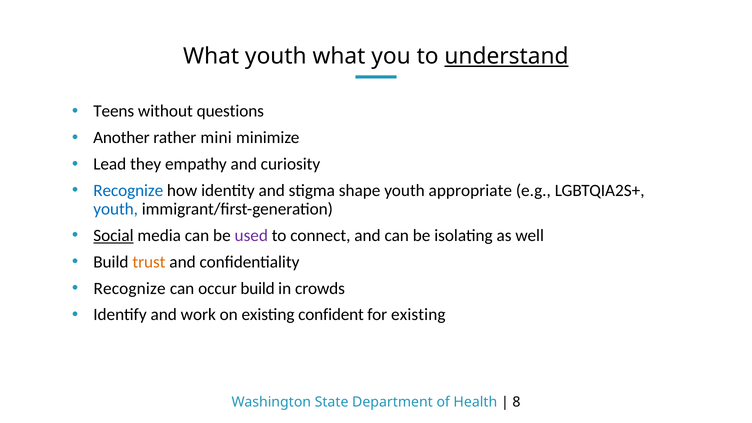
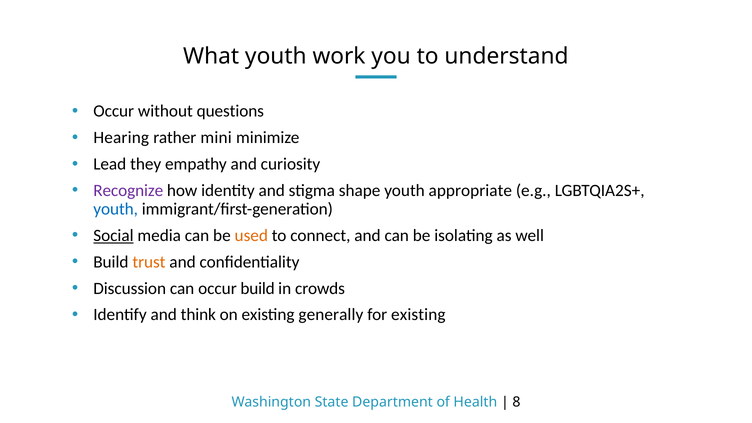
youth what: what -> work
understand underline: present -> none
Teens at (114, 111): Teens -> Occur
Another: Another -> Hearing
Recognize at (128, 190) colour: blue -> purple
used colour: purple -> orange
Recognize at (130, 288): Recognize -> Discussion
work: work -> think
confident: confident -> generally
